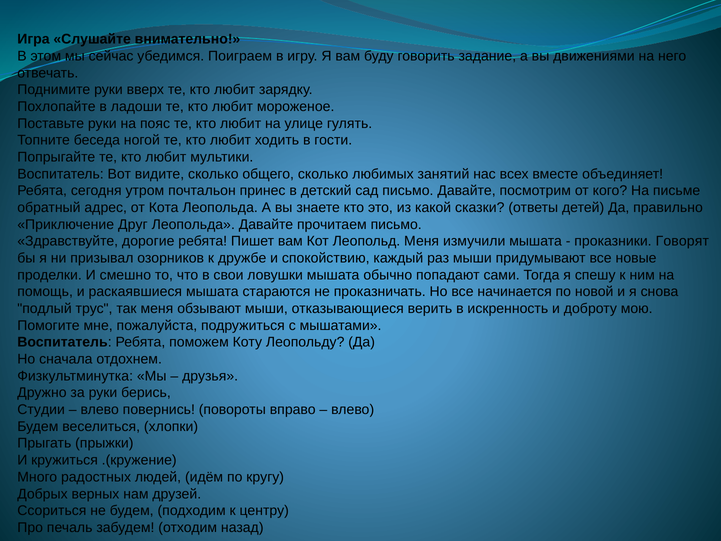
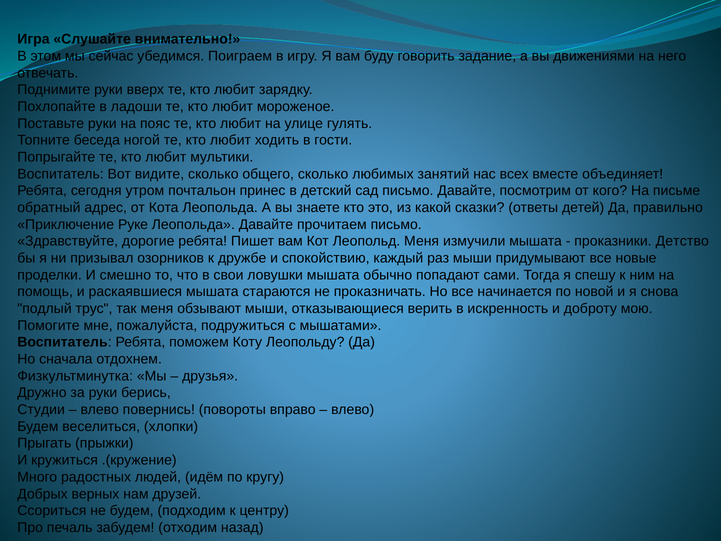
Друг: Друг -> Руке
Говорят: Говорят -> Детство
